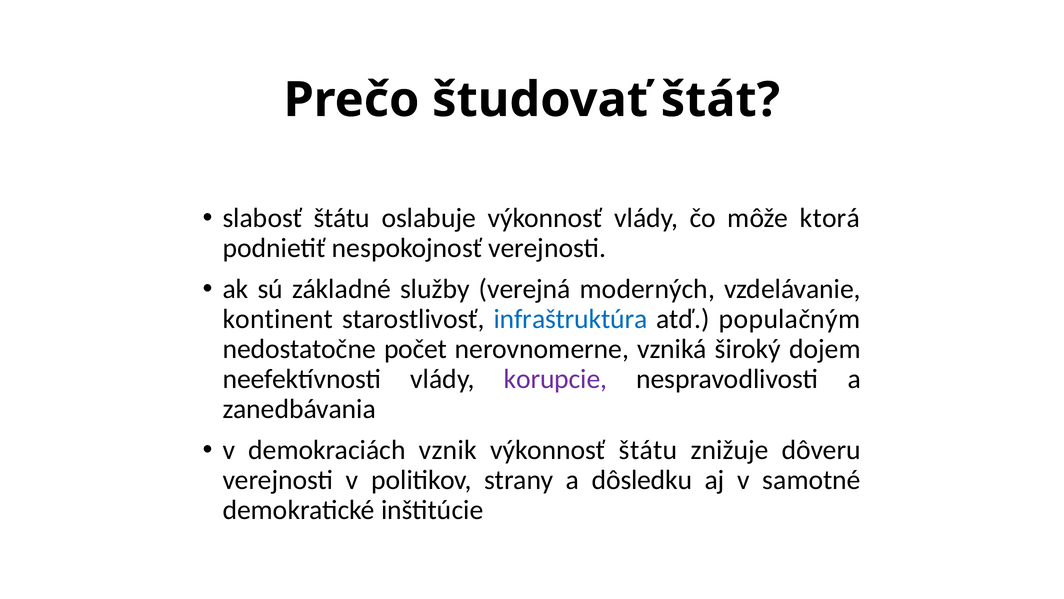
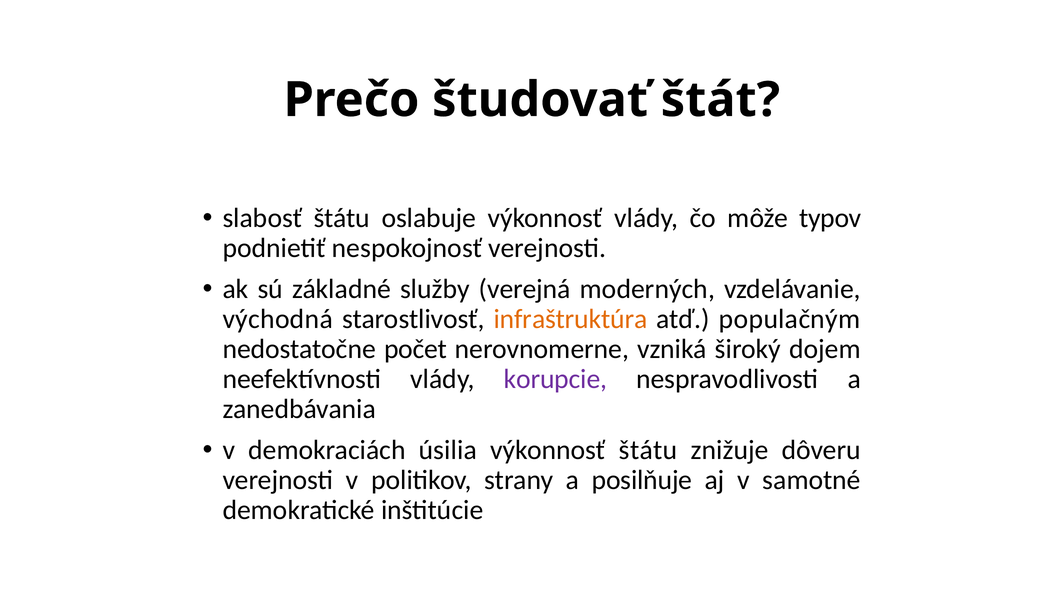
ktorá: ktorá -> typov
kontinent: kontinent -> východná
infraštruktúra colour: blue -> orange
vznik: vznik -> úsilia
dôsledku: dôsledku -> posilňuje
